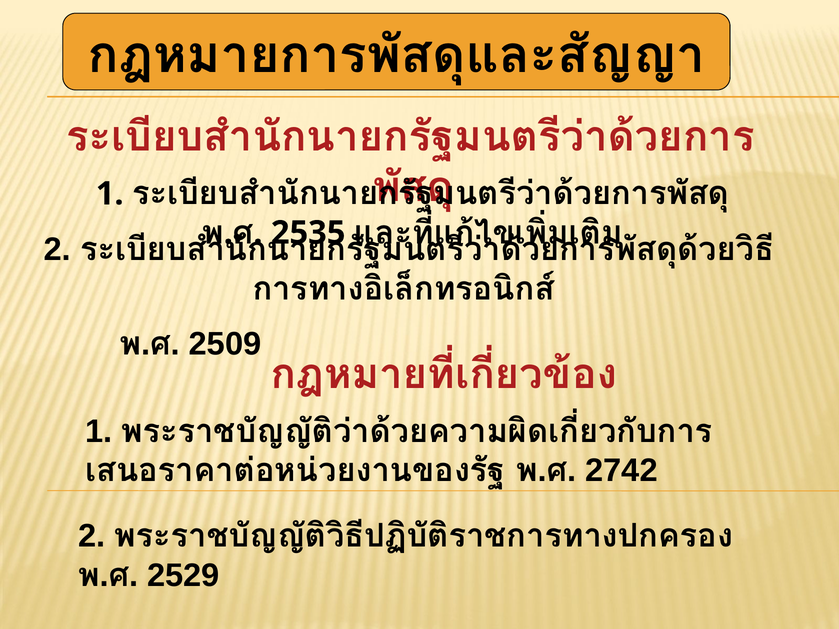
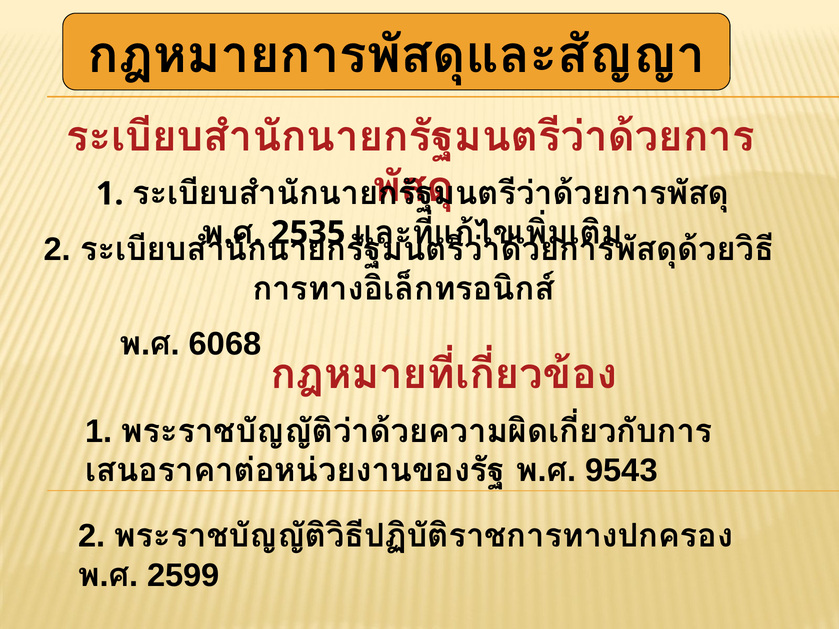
2509: 2509 -> 6068
2742: 2742 -> 9543
2529: 2529 -> 2599
